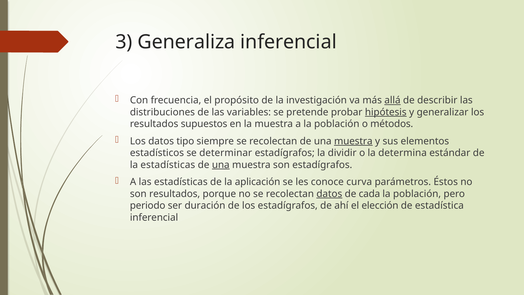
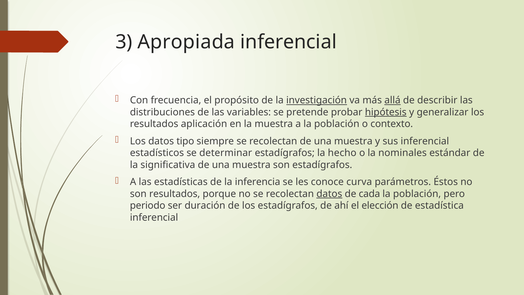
Generaliza: Generaliza -> Apropiada
investigación underline: none -> present
supuestos: supuestos -> aplicación
métodos: métodos -> contexto
muestra at (353, 141) underline: present -> none
sus elementos: elementos -> inferencial
dividir: dividir -> hecho
determina: determina -> nominales
la estadísticas: estadísticas -> significativa
una at (221, 165) underline: present -> none
aplicación: aplicación -> inferencia
